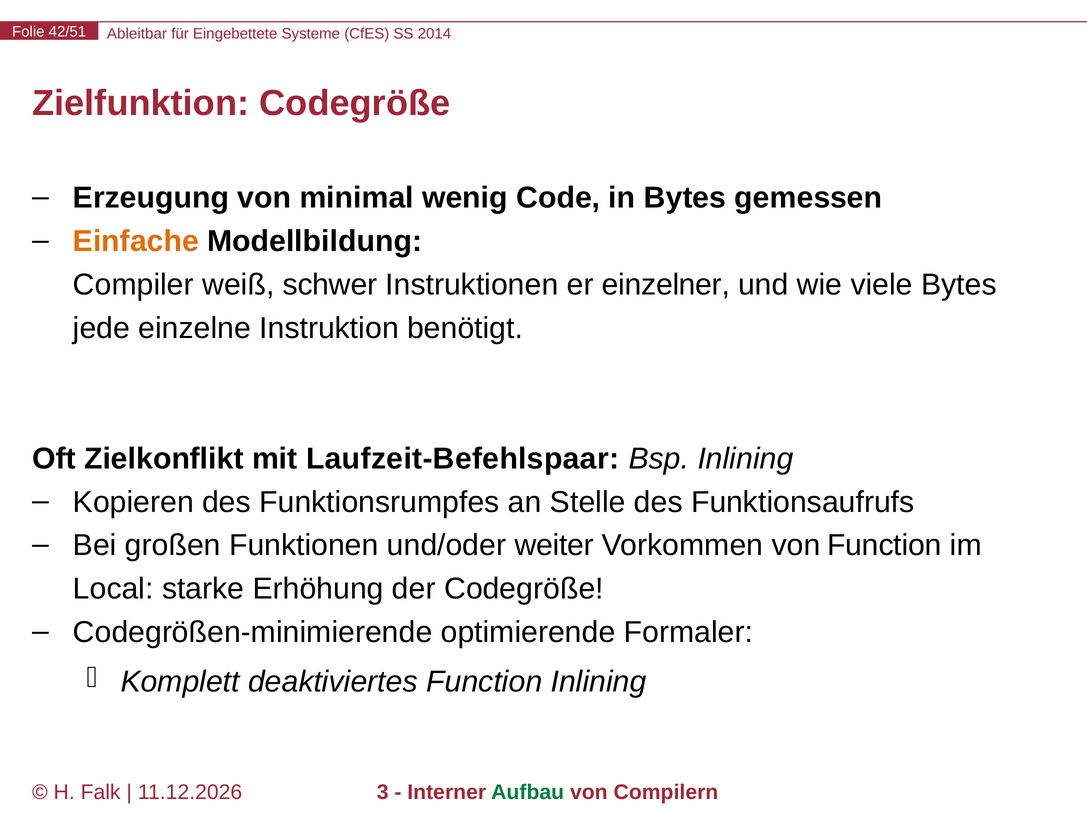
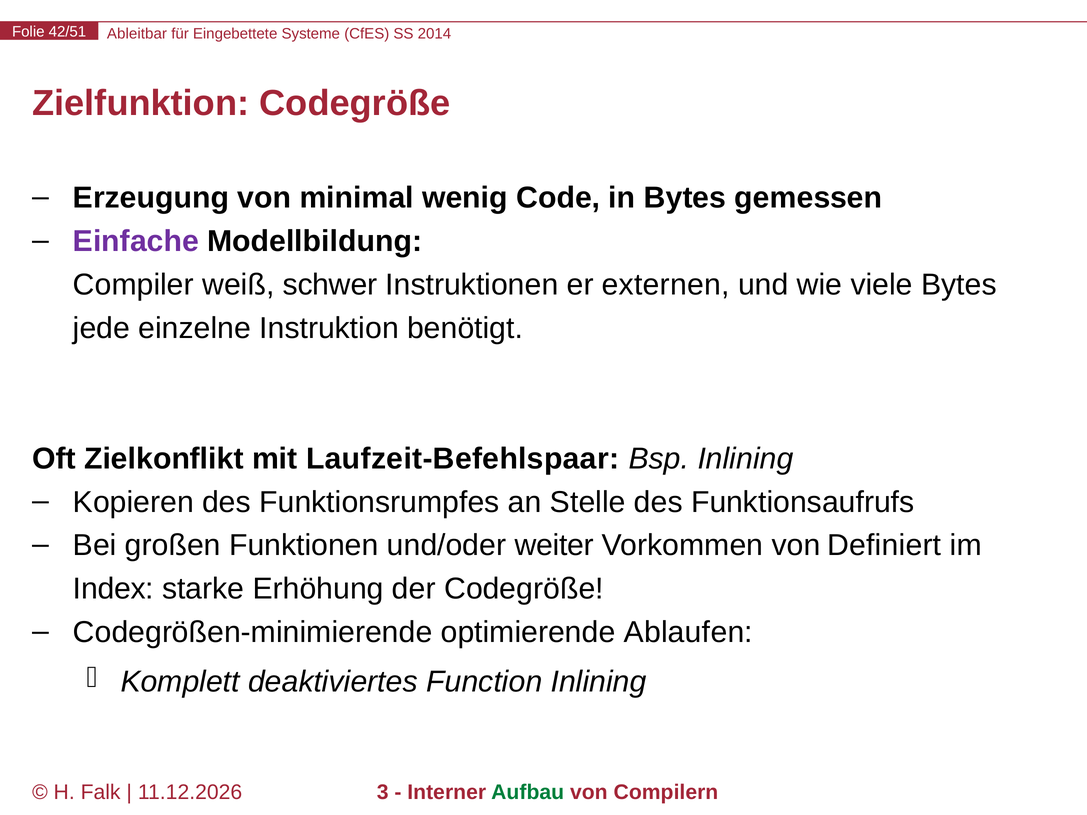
Einfache colour: orange -> purple
einzelner: einzelner -> externen
von Function: Function -> Definiert
Local: Local -> Index
Formaler: Formaler -> Ablaufen
